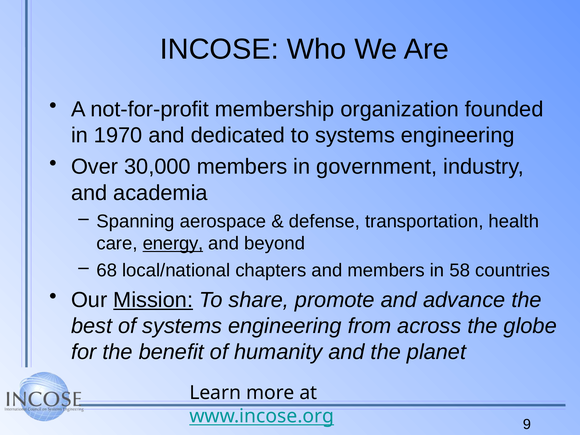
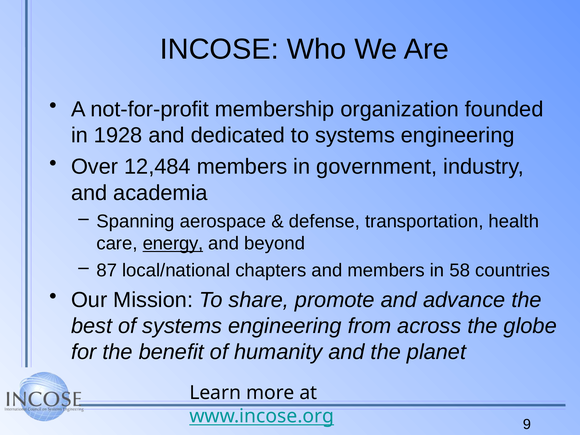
1970: 1970 -> 1928
30,000: 30,000 -> 12,484
68: 68 -> 87
Mission underline: present -> none
